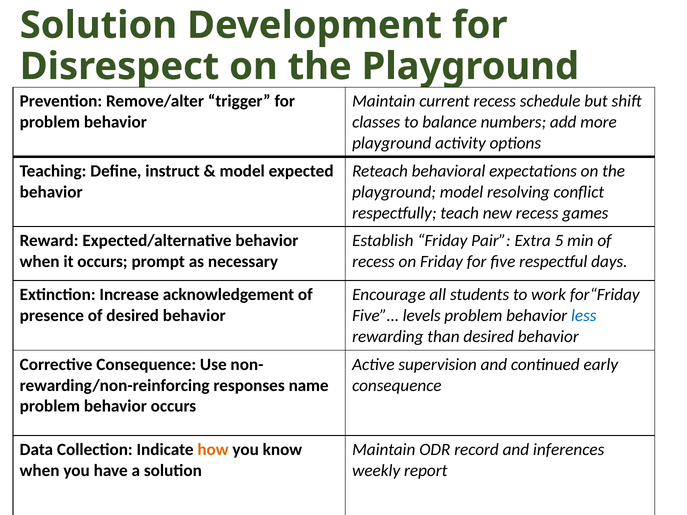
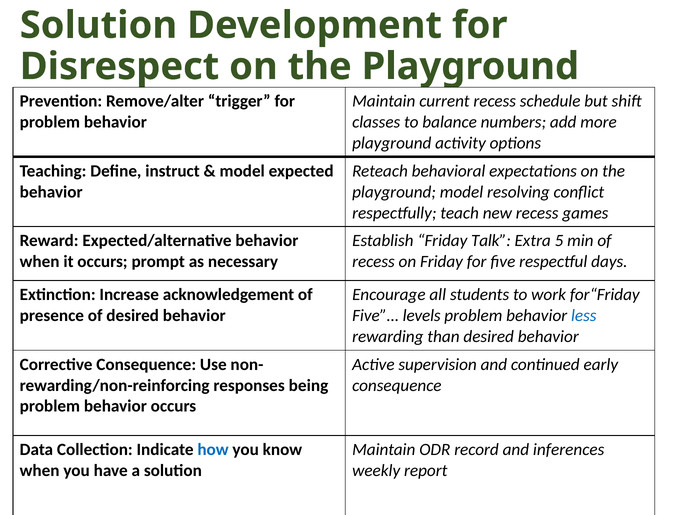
Pair: Pair -> Talk
name: name -> being
how colour: orange -> blue
